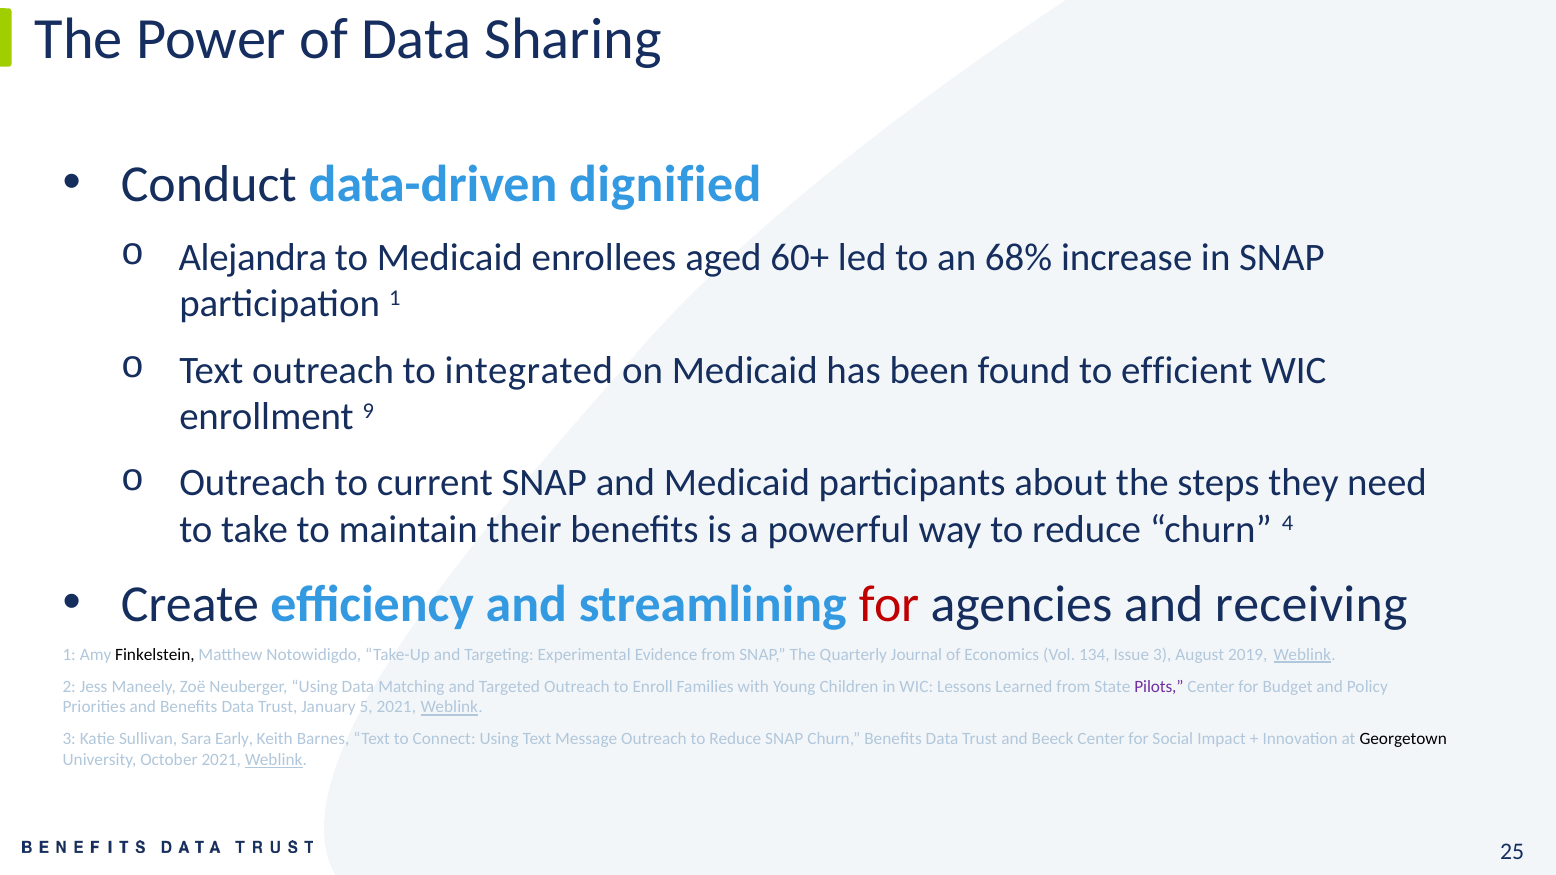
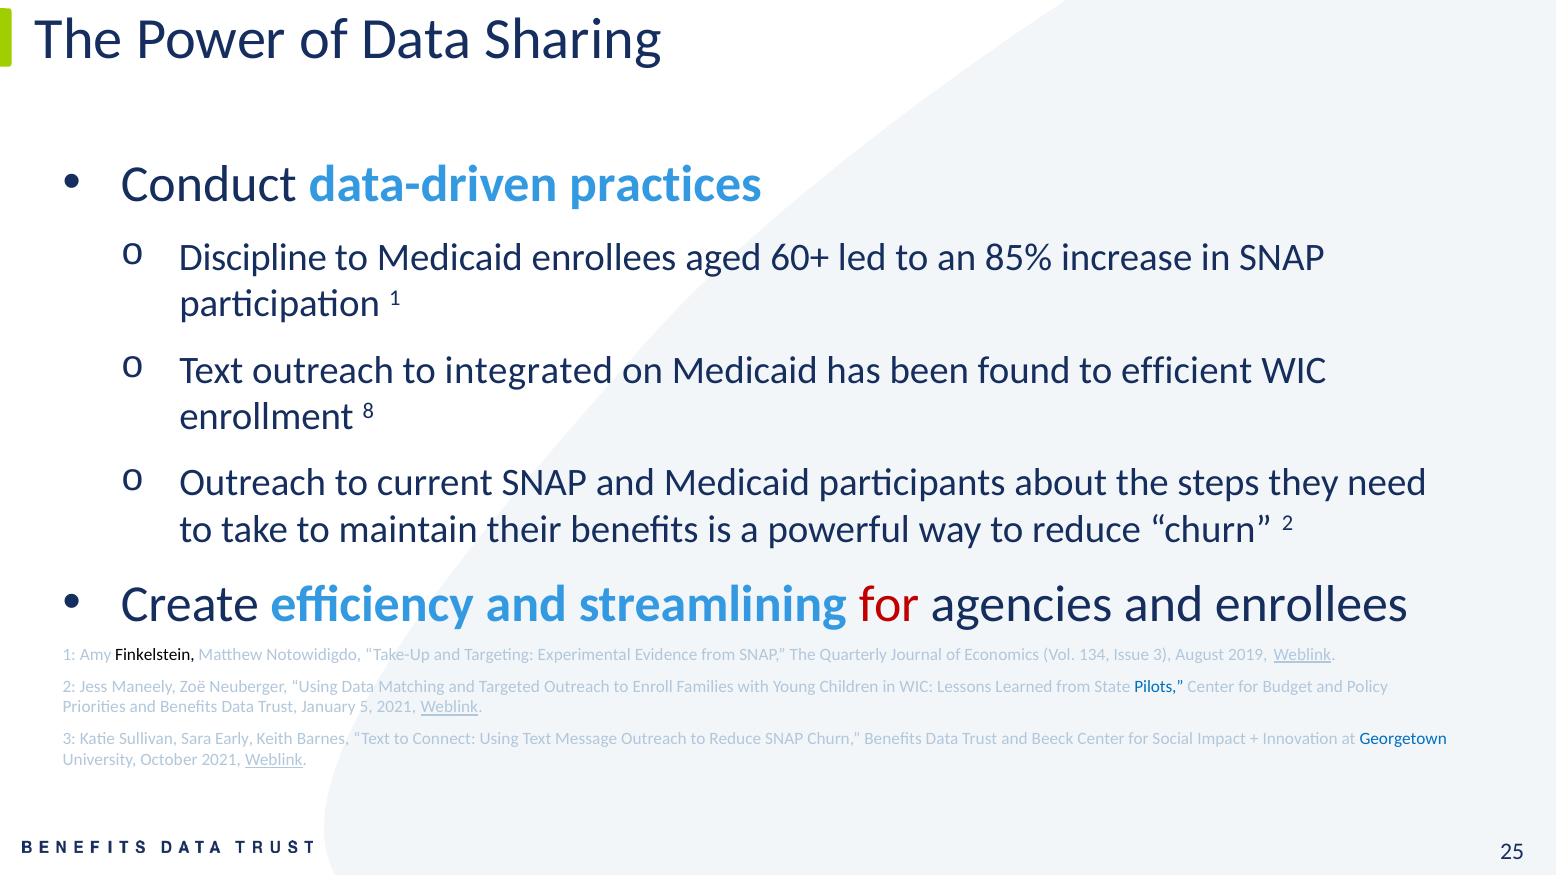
dignified: dignified -> practices
Alejandra: Alejandra -> Discipline
68%: 68% -> 85%
9: 9 -> 8
churn 4: 4 -> 2
and receiving: receiving -> enrollees
Pilots colour: purple -> blue
Georgetown colour: black -> blue
